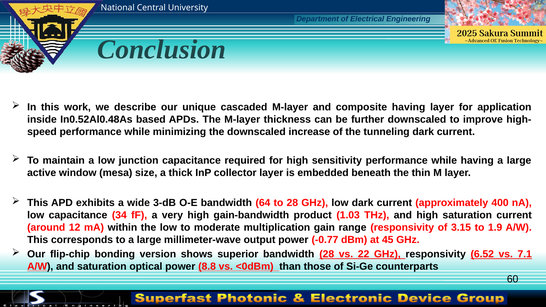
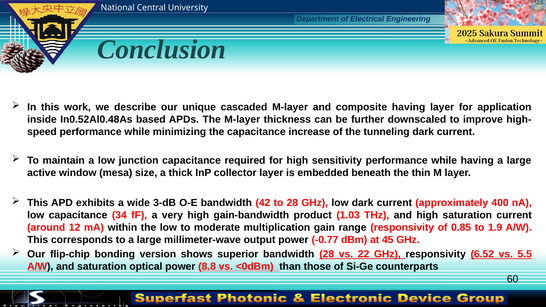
the downscaled: downscaled -> capacitance
64: 64 -> 42
3.15: 3.15 -> 0.85
7.1: 7.1 -> 5.5
